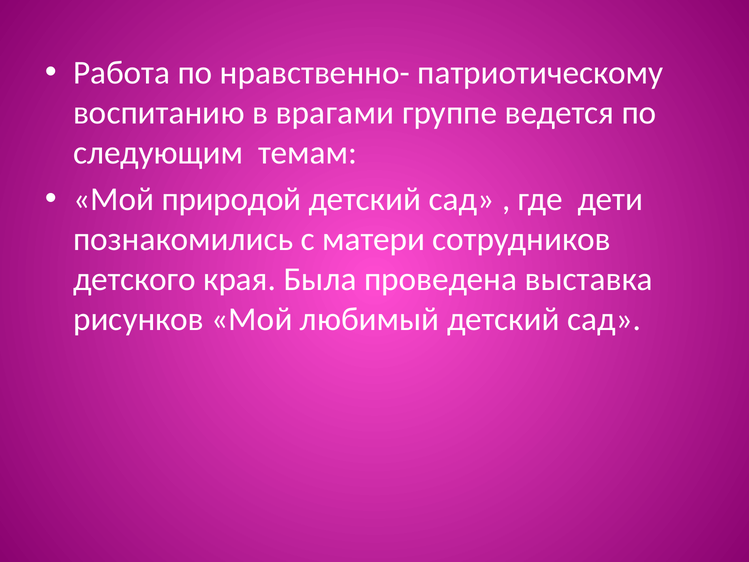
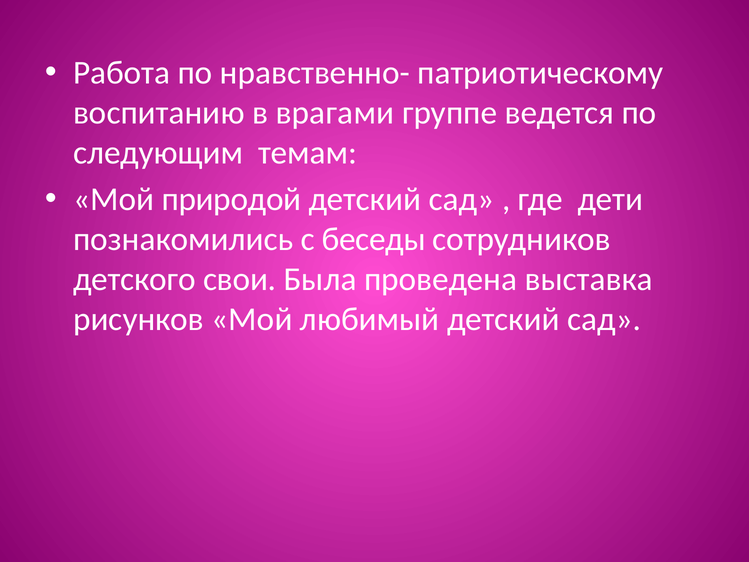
матери: матери -> беседы
края: края -> свои
